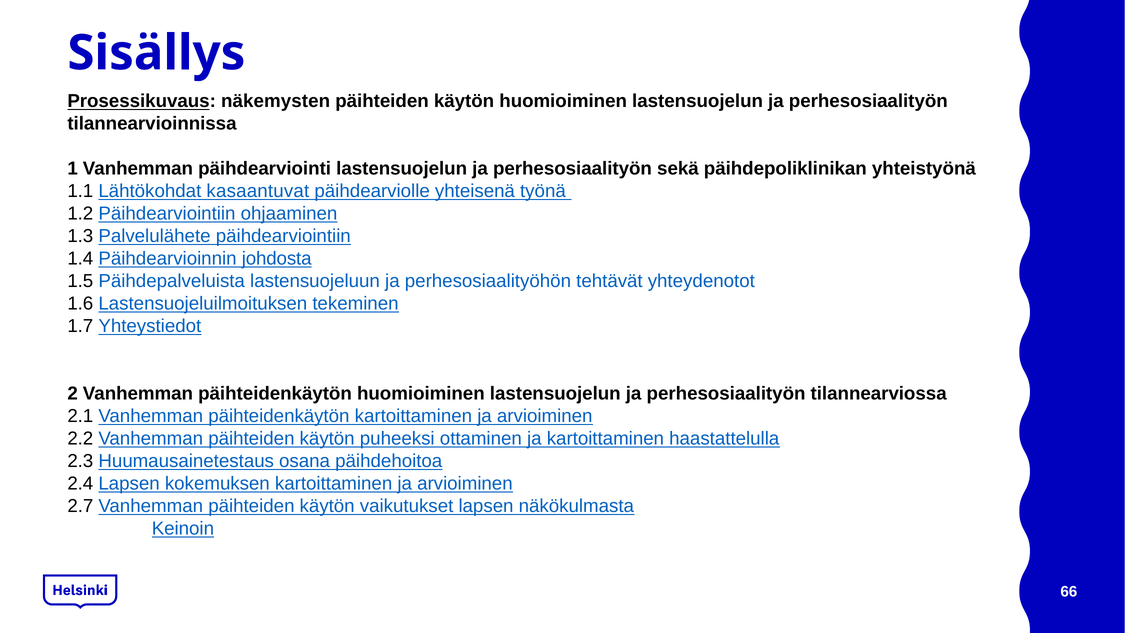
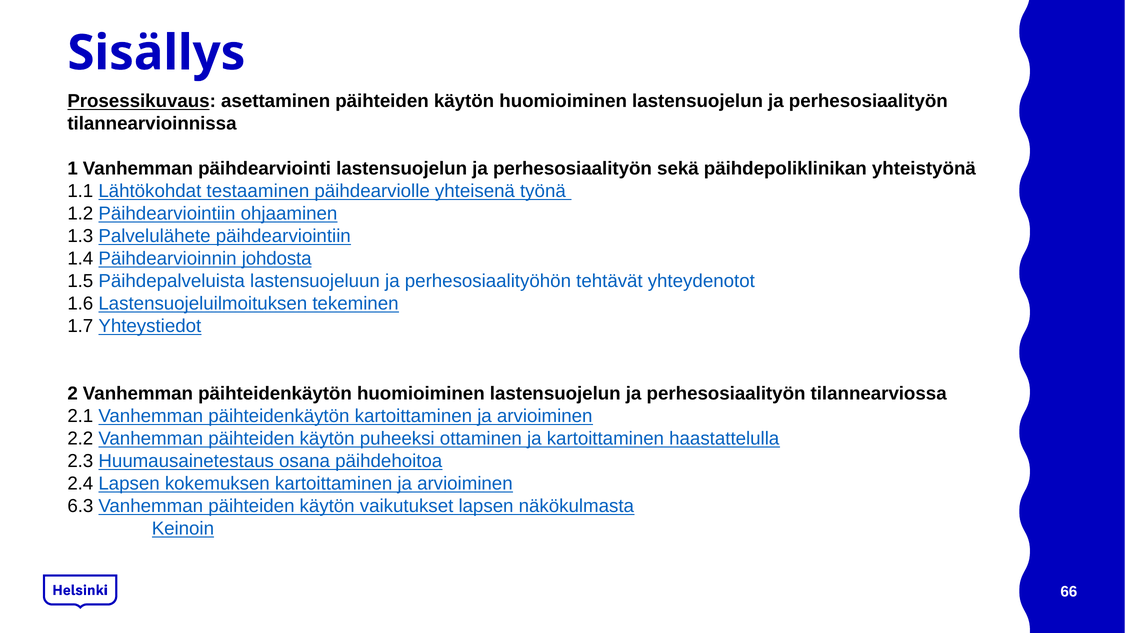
näkemysten: näkemysten -> asettaminen
kasaantuvat: kasaantuvat -> testaaminen
2.7: 2.7 -> 6.3
